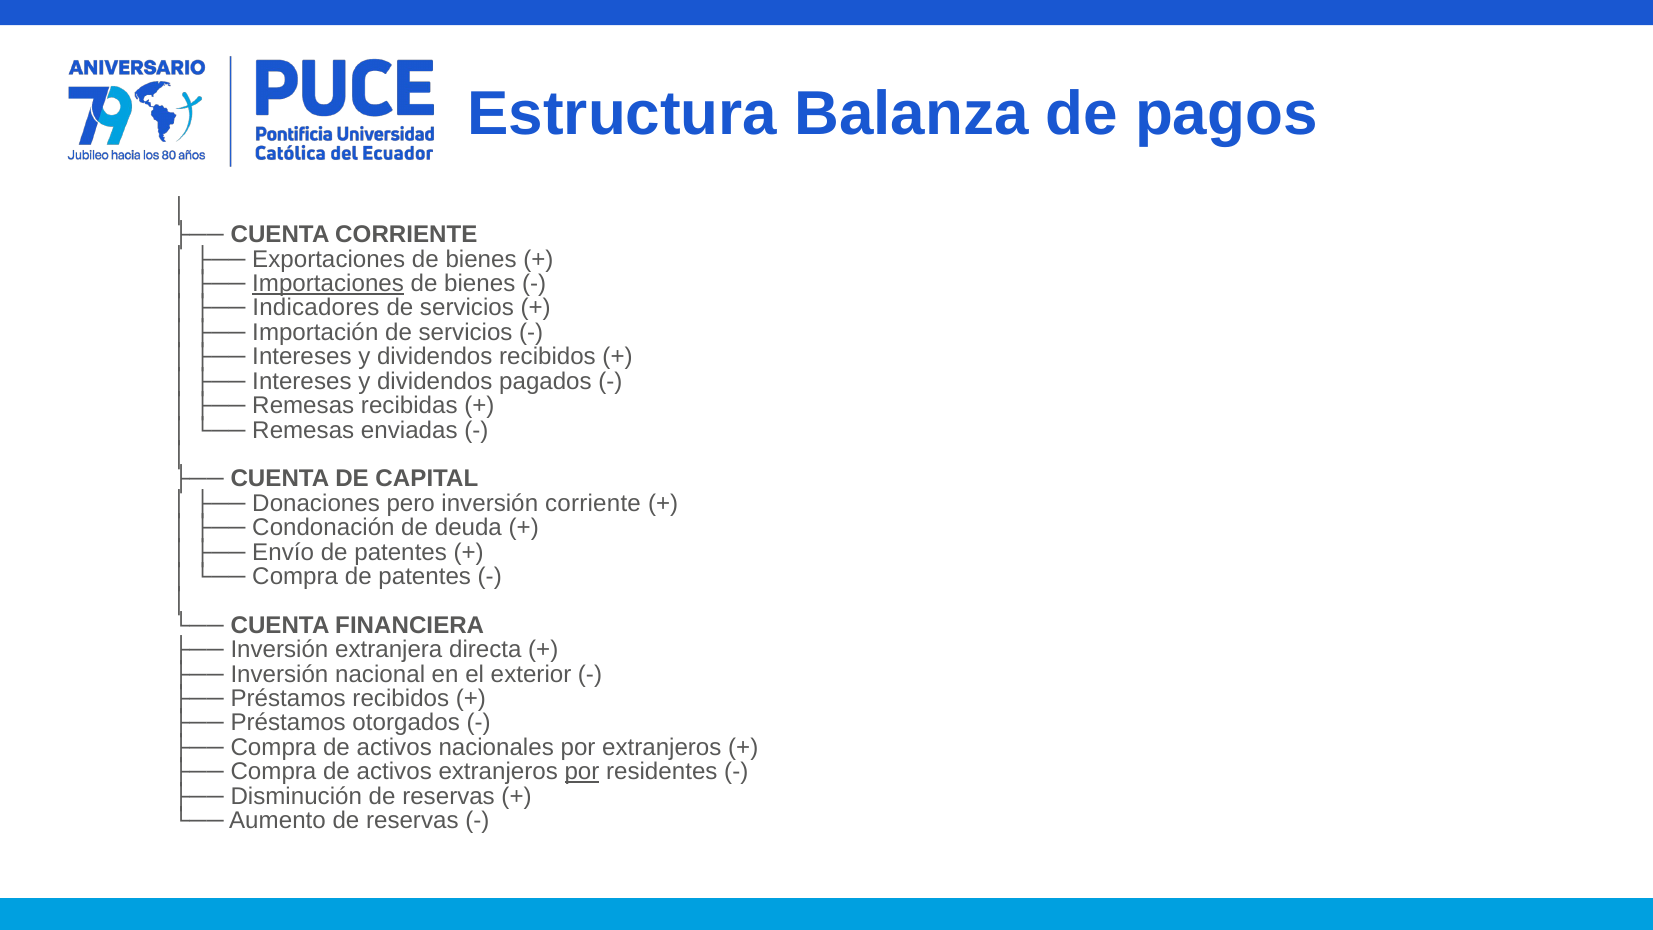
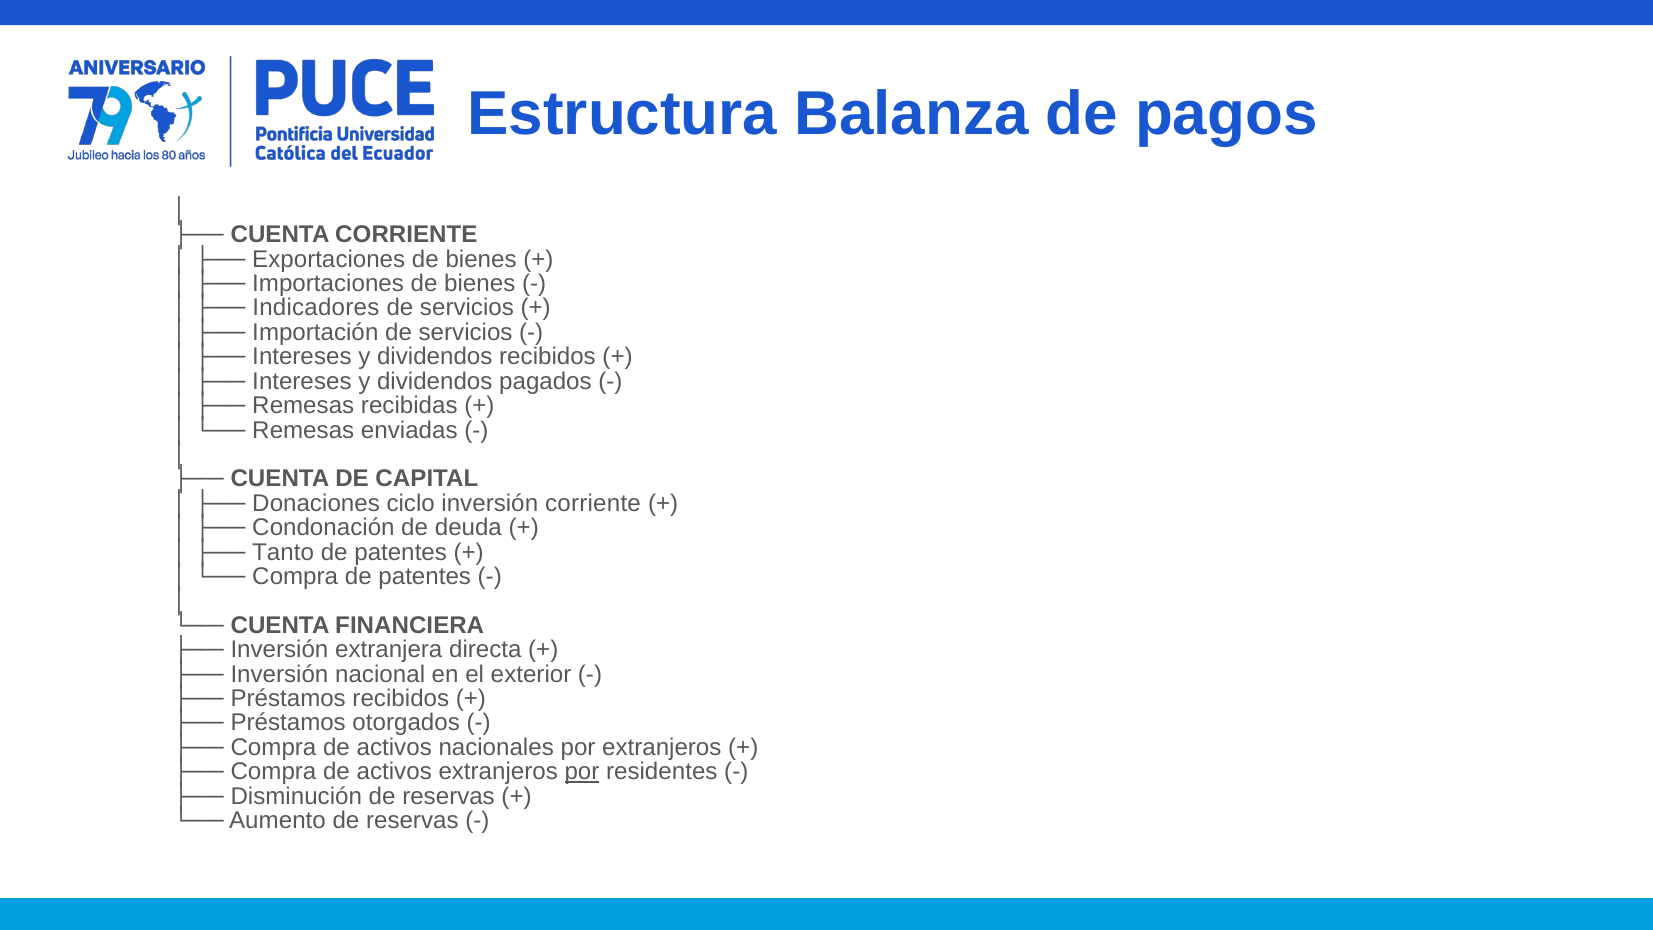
Importaciones underline: present -> none
pero: pero -> ciclo
Envío: Envío -> Tanto
